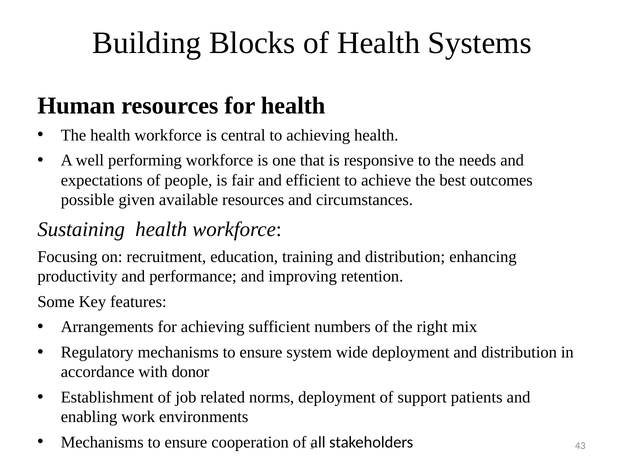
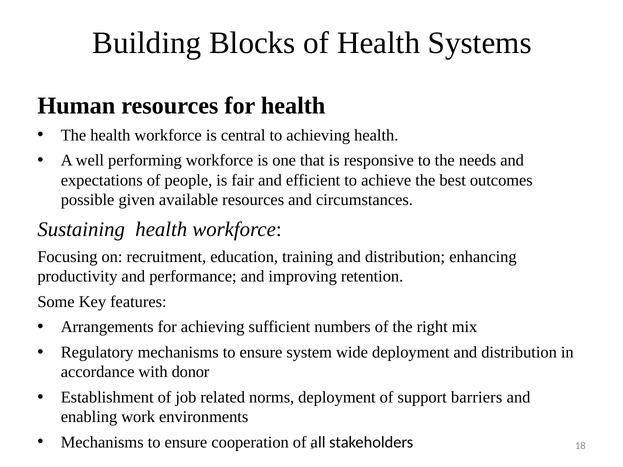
patients: patients -> barriers
43: 43 -> 18
